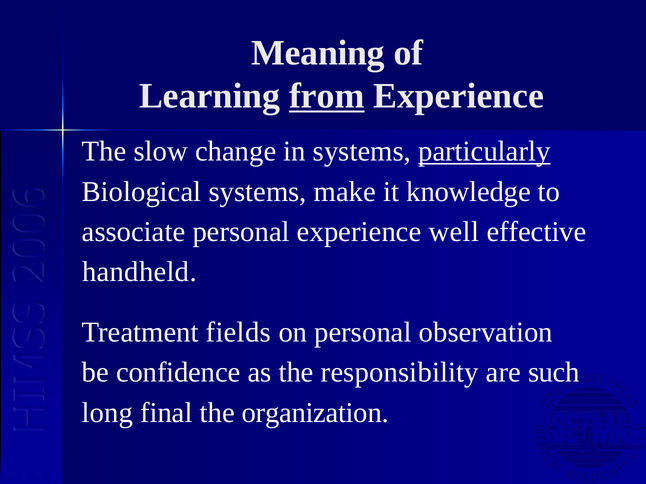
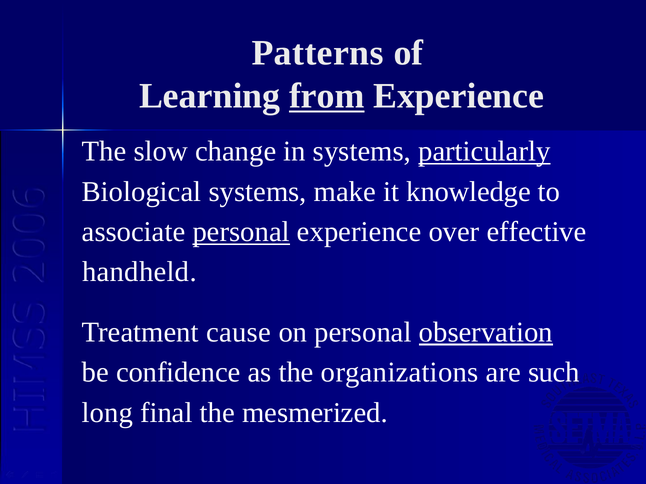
Meaning: Meaning -> Patterns
personal at (241, 232) underline: none -> present
well: well -> over
fields: fields -> cause
observation underline: none -> present
responsibility: responsibility -> organizations
organization: organization -> mesmerized
